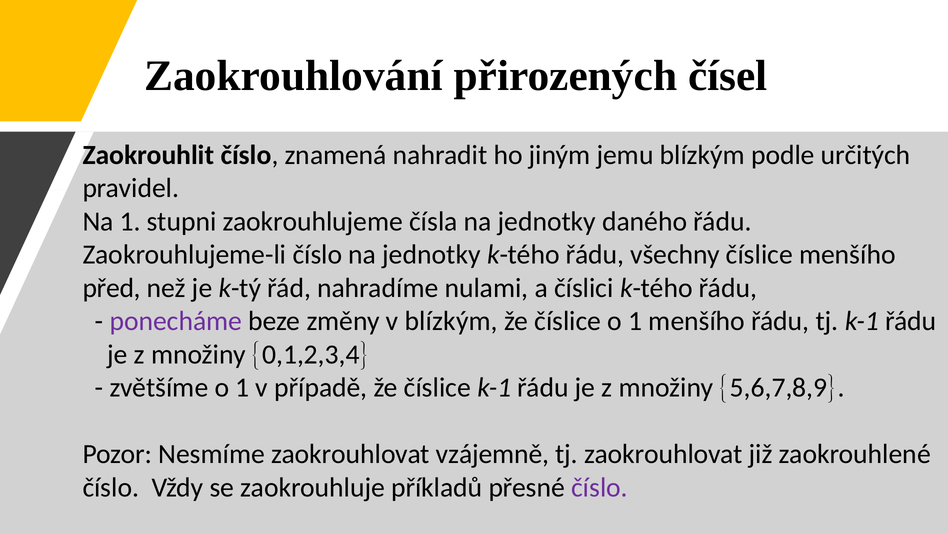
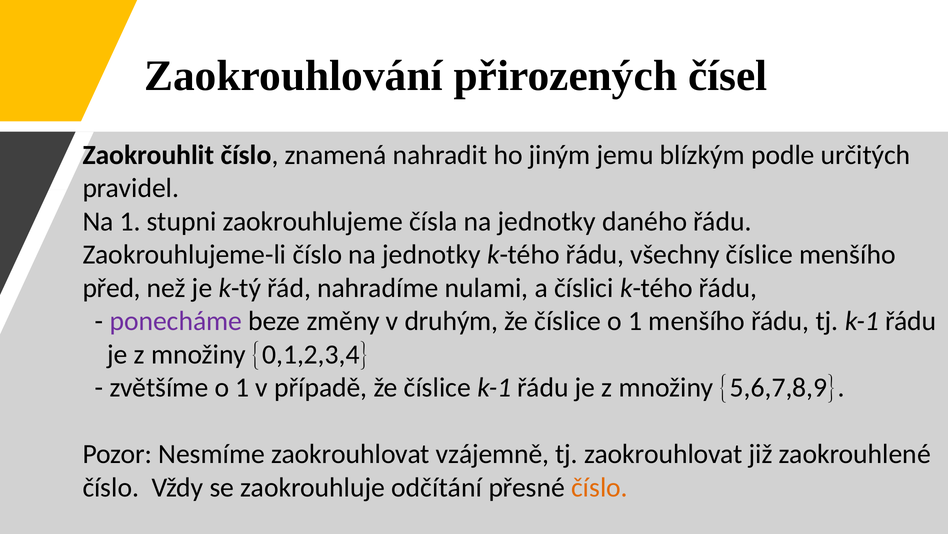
v blízkým: blízkým -> druhým
příkladů: příkladů -> odčítání
číslo at (600, 487) colour: purple -> orange
